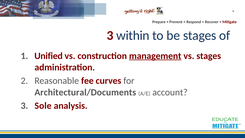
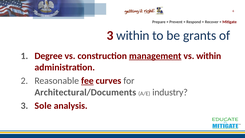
be stages: stages -> grants
Unified: Unified -> Degree
vs stages: stages -> within
fee underline: none -> present
account: account -> industry
